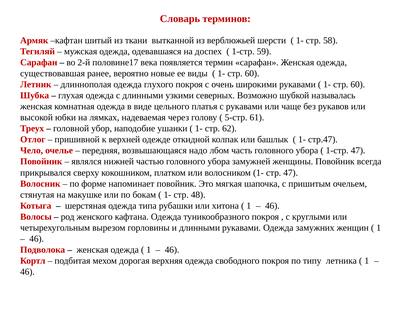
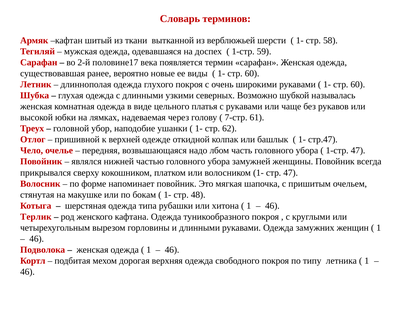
5-стр: 5-стр -> 7-стр
Волосы: Волосы -> Терлик
